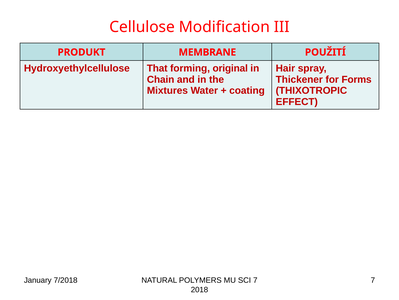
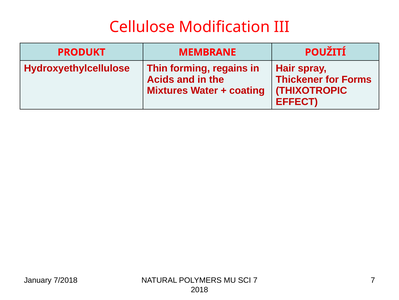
That: That -> Thin
original: original -> regains
Chain: Chain -> Acids
